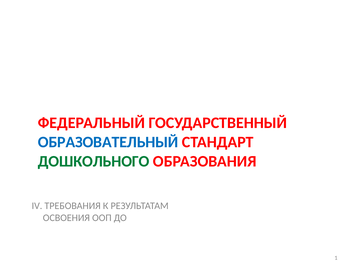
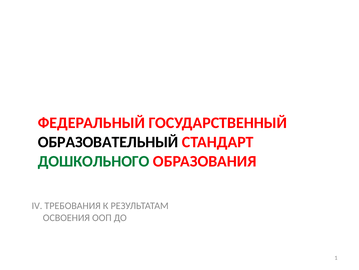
ОБРАЗОВАТЕЛЬНЫЙ colour: blue -> black
